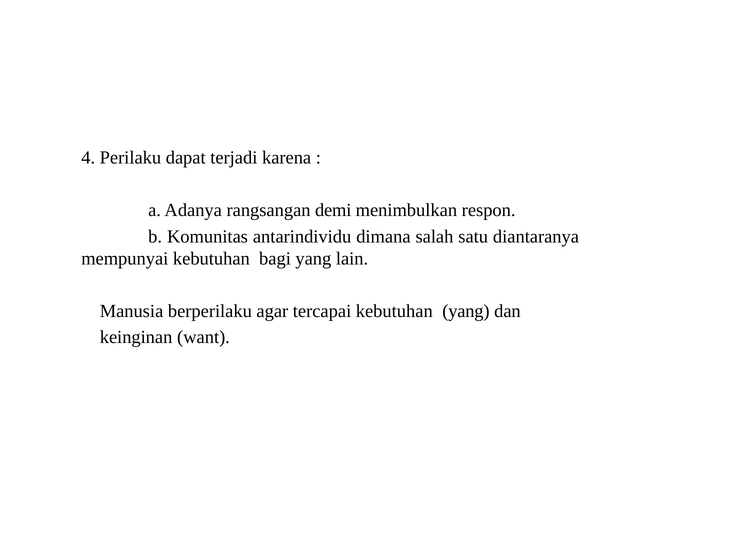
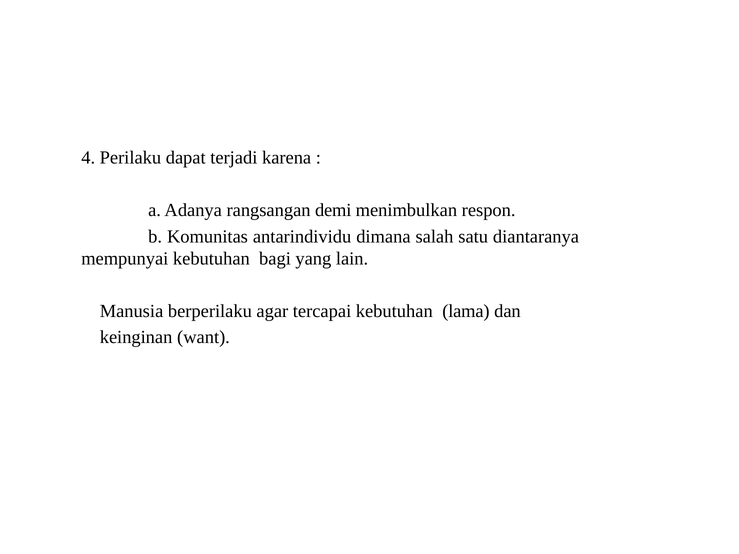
kebutuhan yang: yang -> lama
